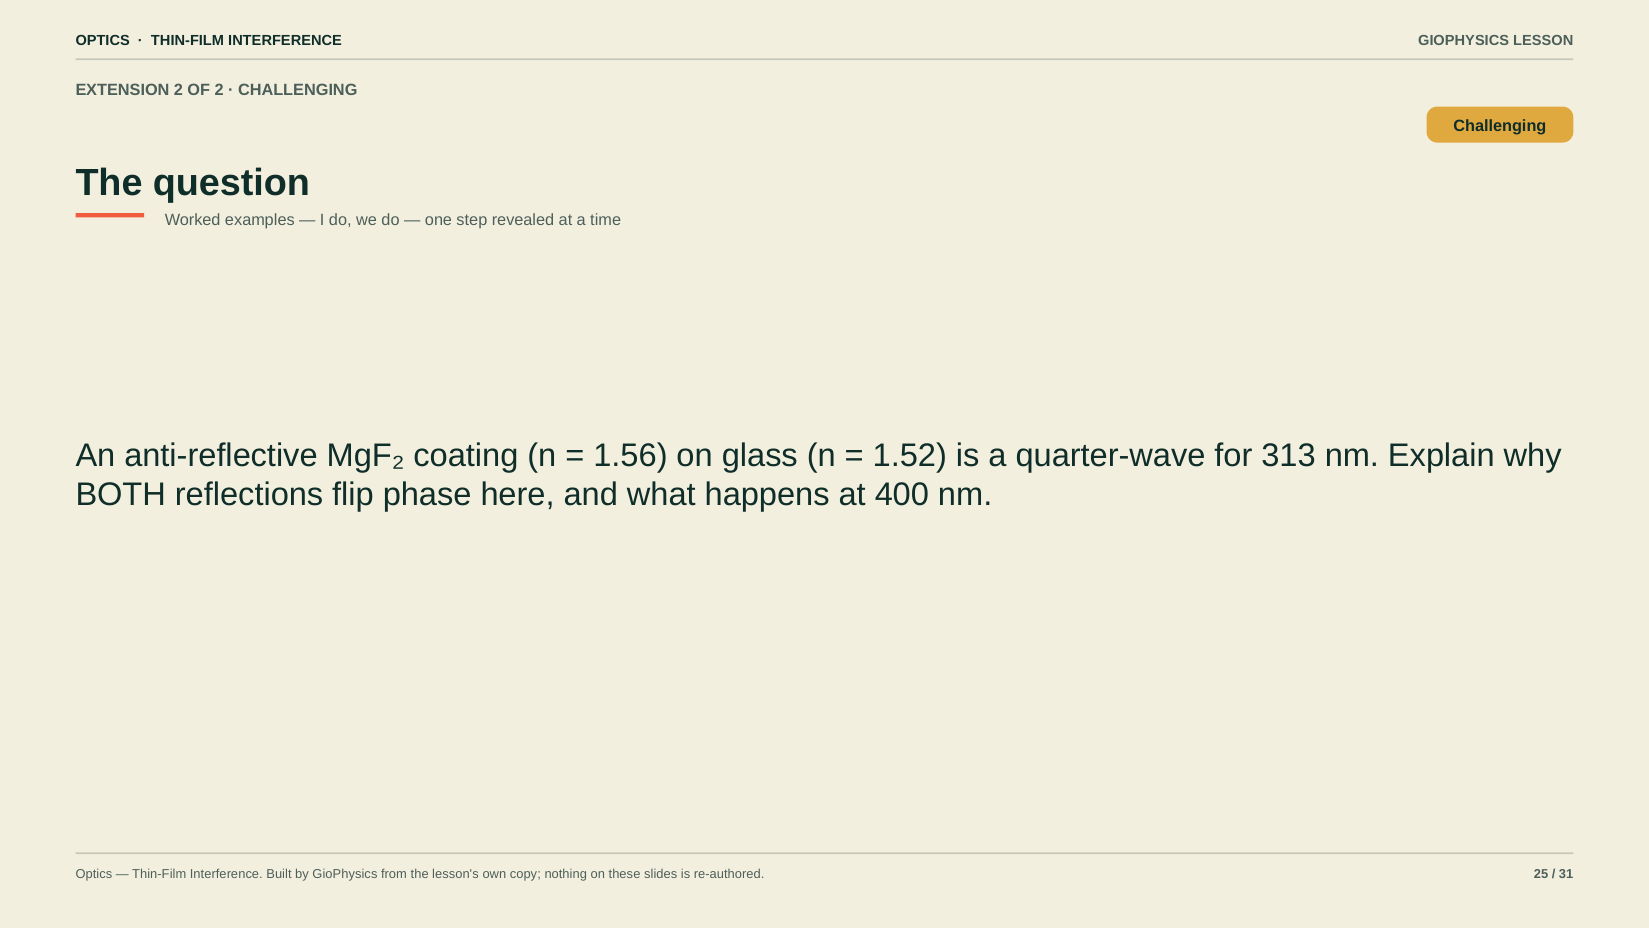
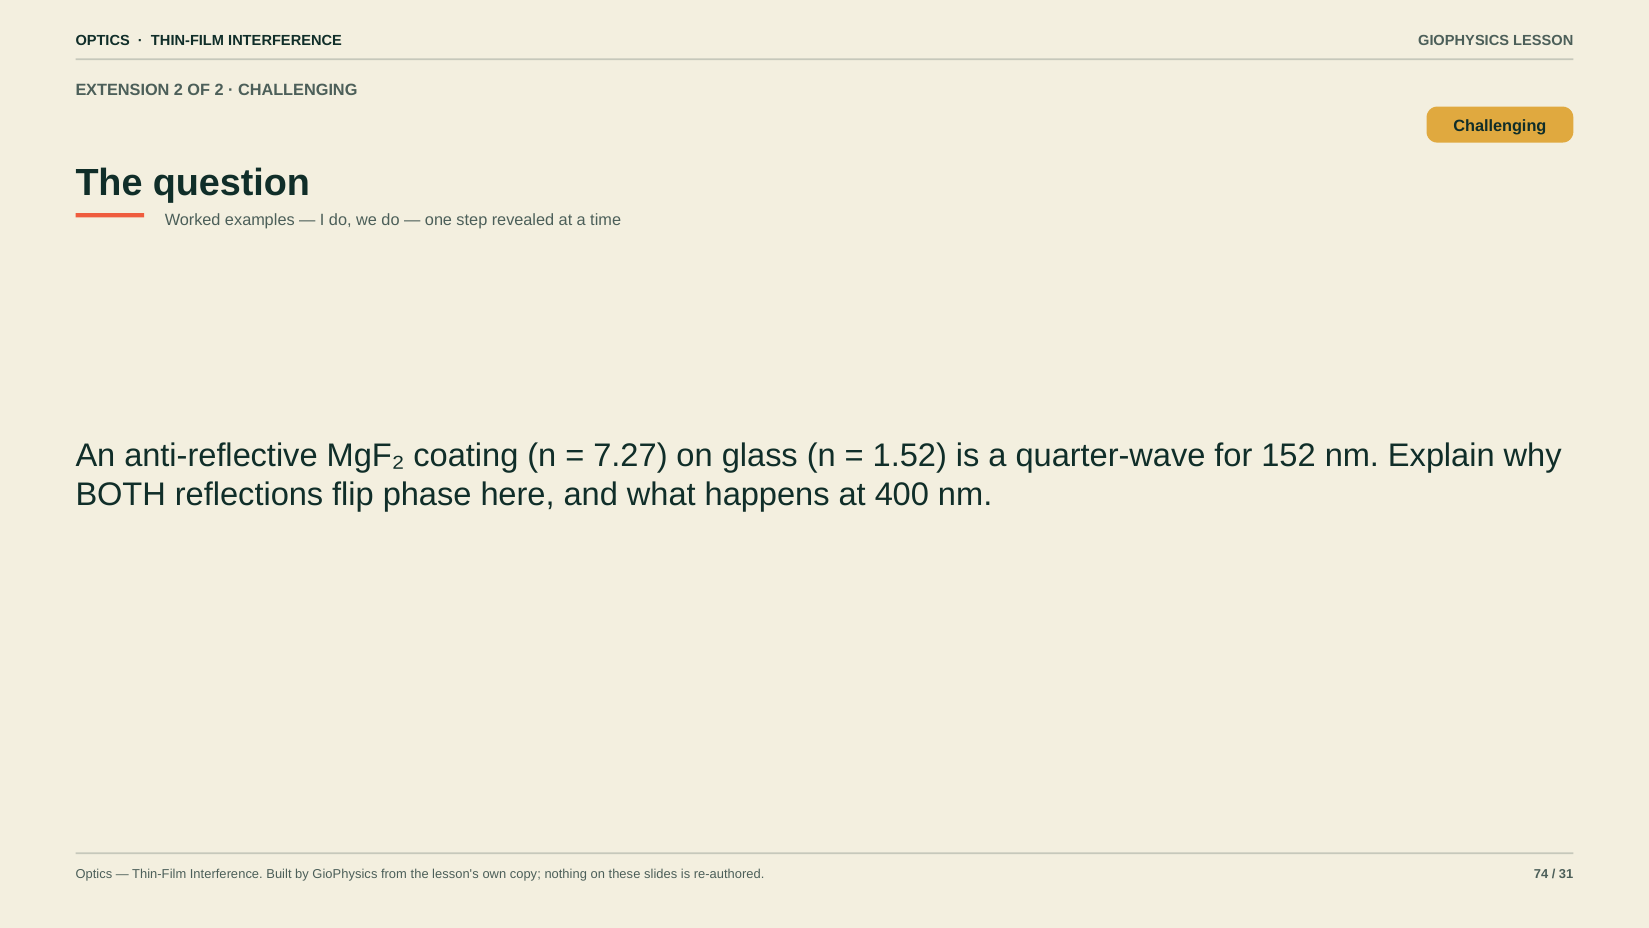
1.56: 1.56 -> 7.27
313: 313 -> 152
25: 25 -> 74
